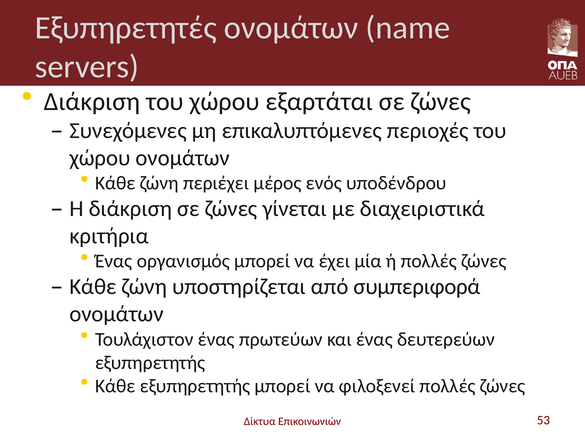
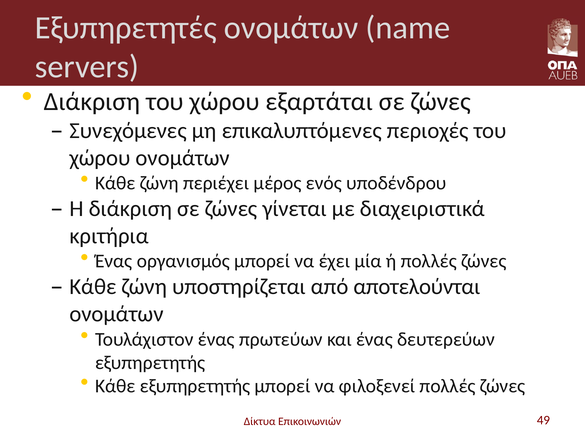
συμπεριφορά: συμπεριφορά -> αποτελούνται
53: 53 -> 49
